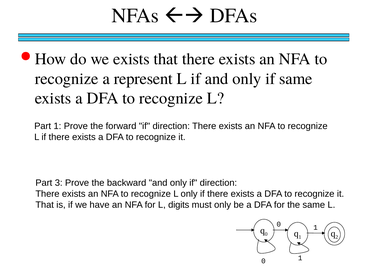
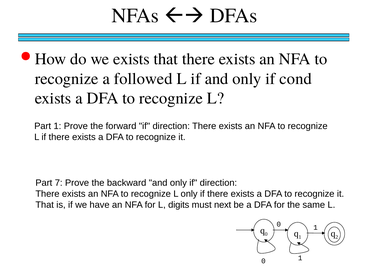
represent: represent -> followed
if same: same -> cond
3: 3 -> 7
must only: only -> next
